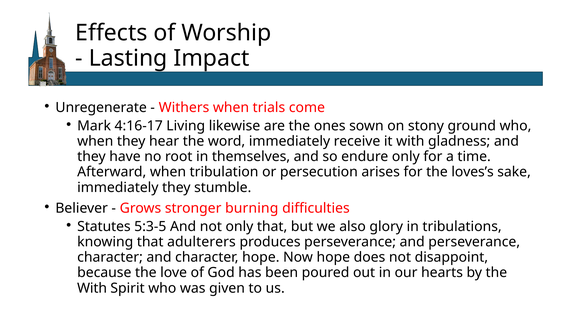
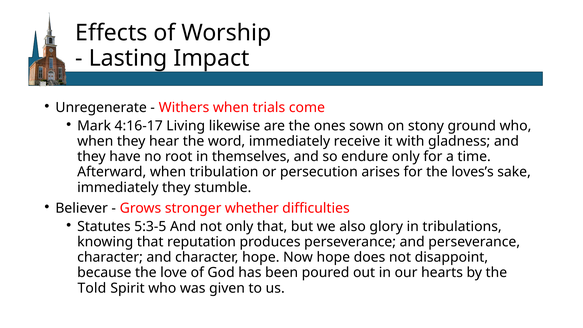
burning: burning -> whether
adulterers: adulterers -> reputation
With at (92, 288): With -> Told
